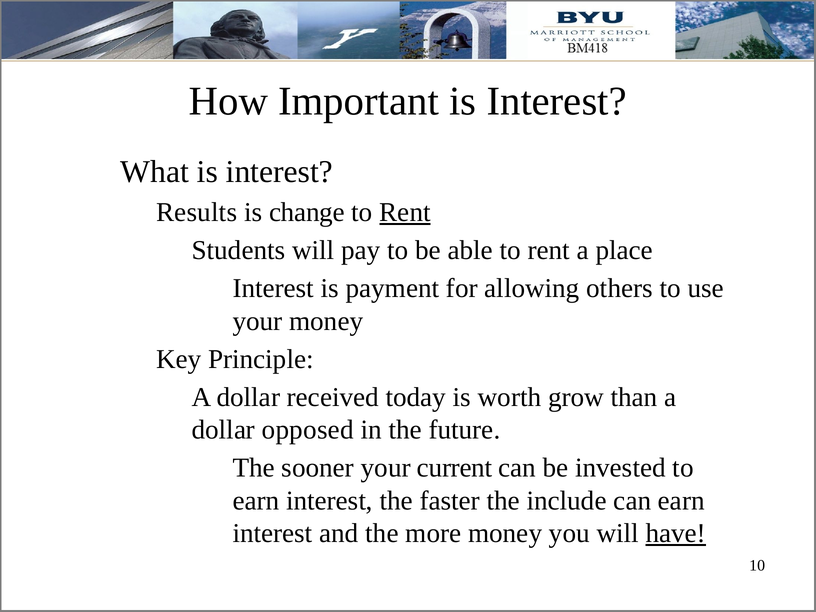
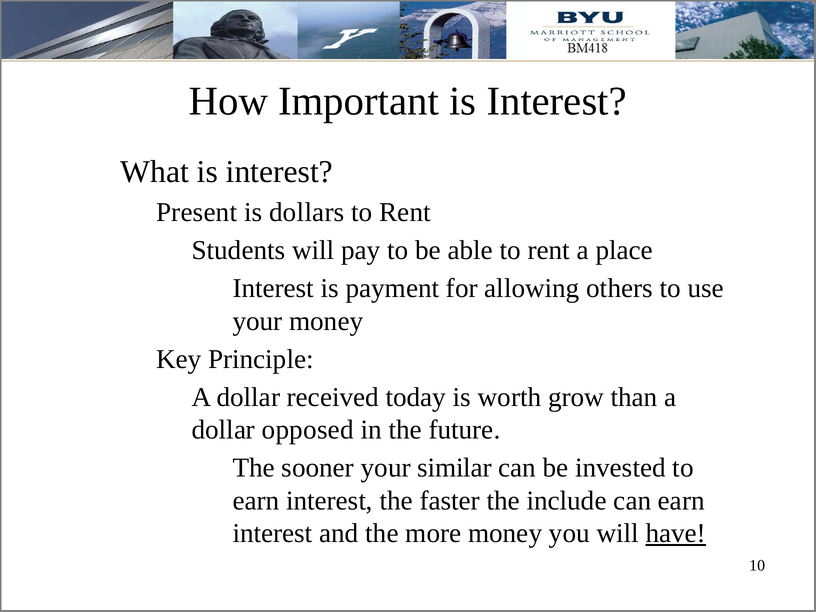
Results: Results -> Present
change: change -> dollars
Rent at (405, 212) underline: present -> none
current: current -> similar
